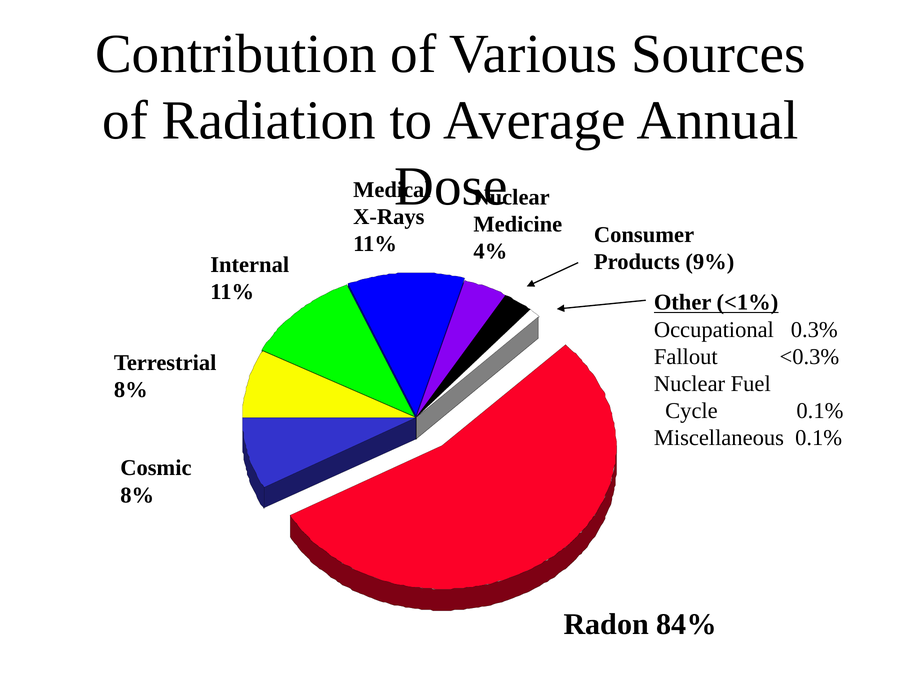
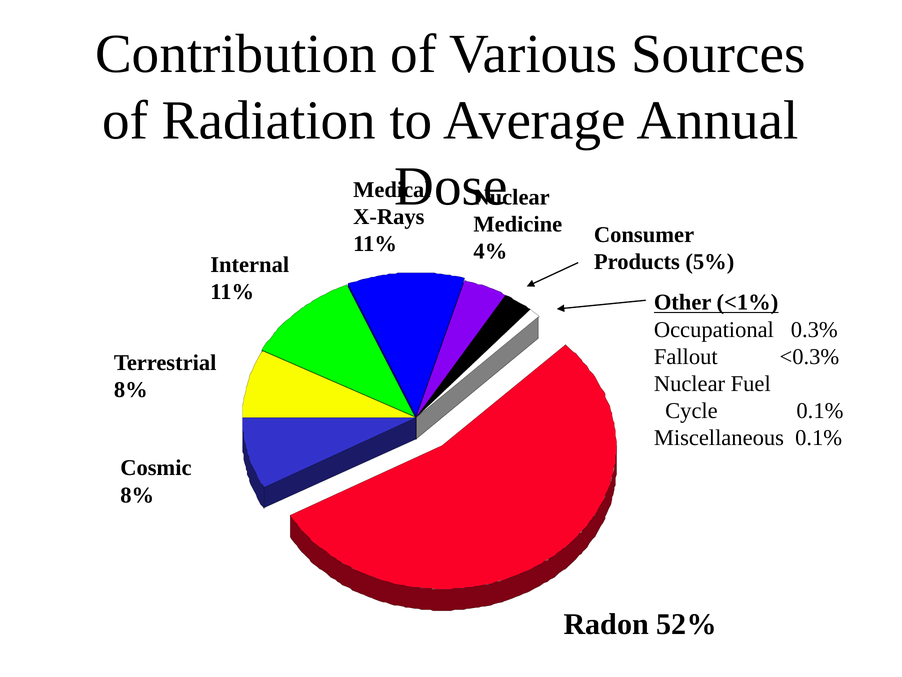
9%: 9% -> 5%
84%: 84% -> 52%
